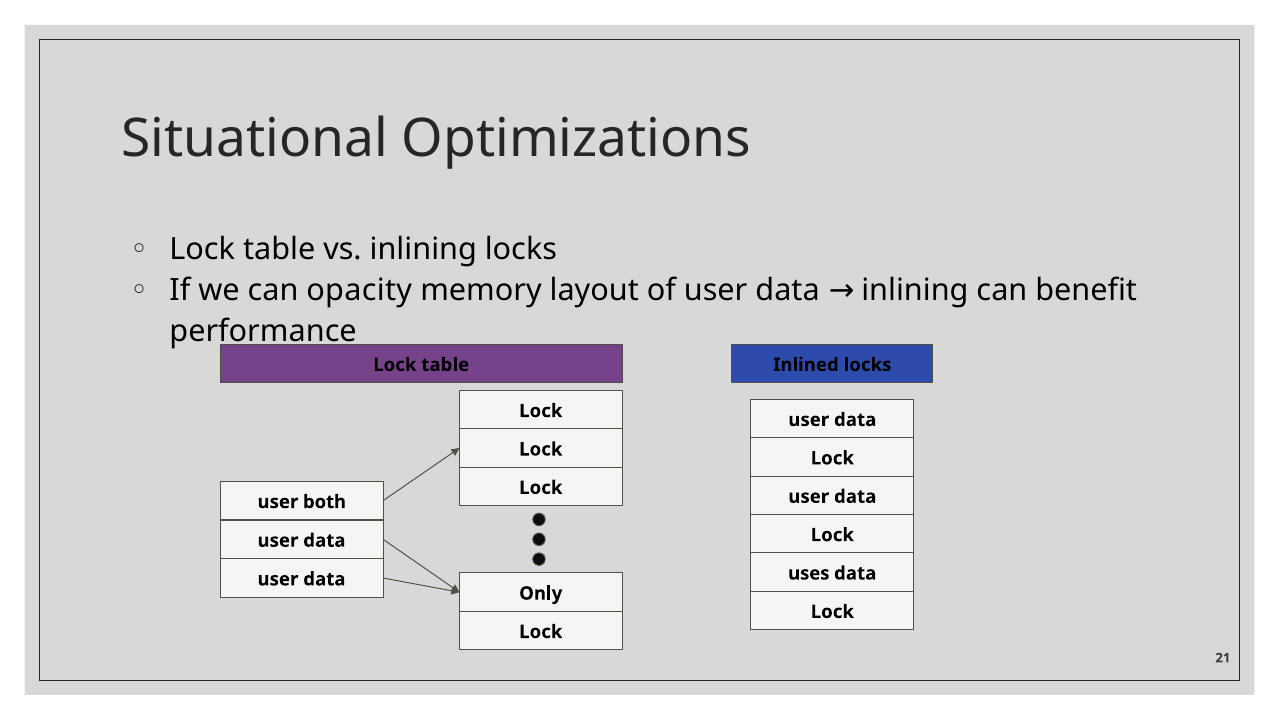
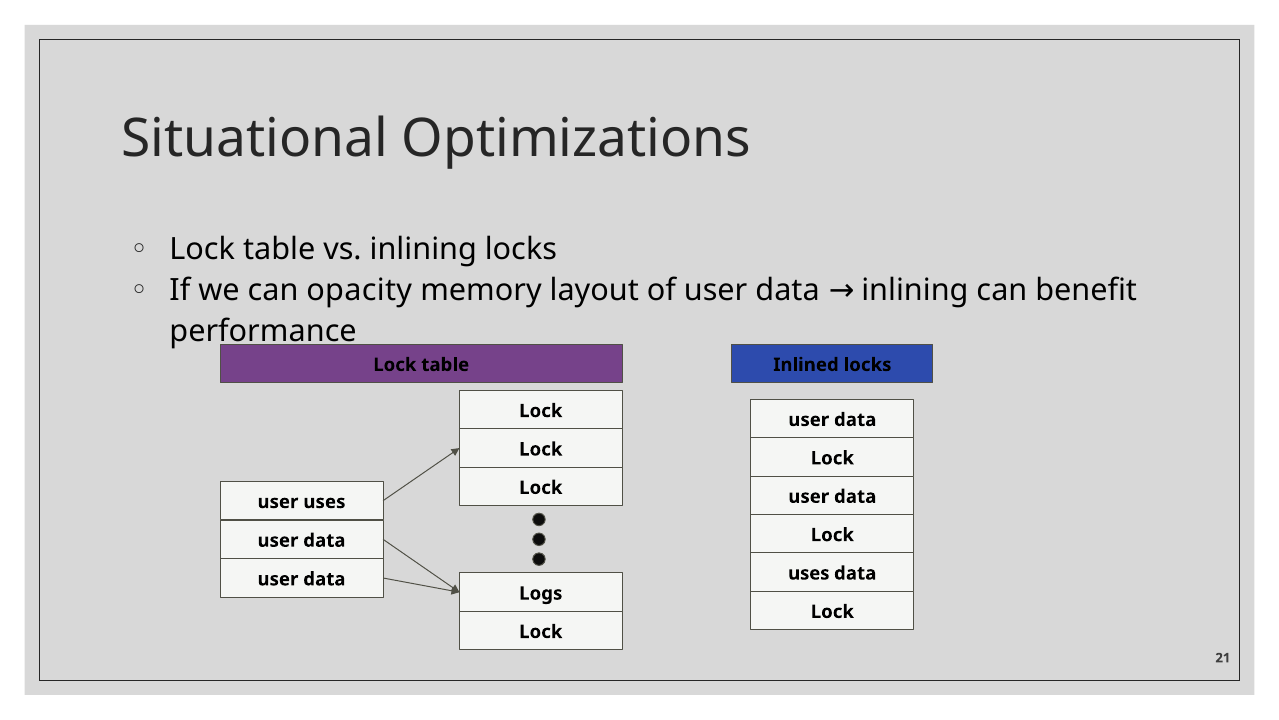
user both: both -> uses
Only: Only -> Logs
